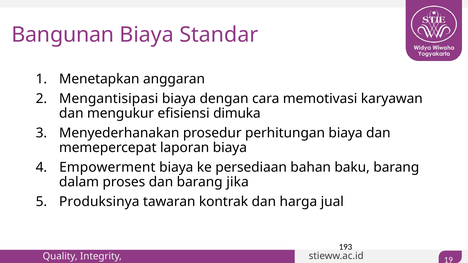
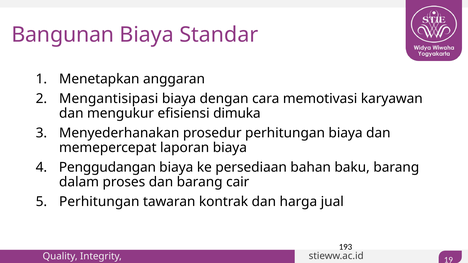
Empowerment: Empowerment -> Penggudangan
jika: jika -> cair
Produksinya at (99, 202): Produksinya -> Perhitungan
